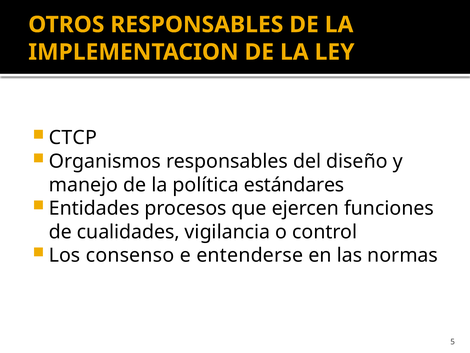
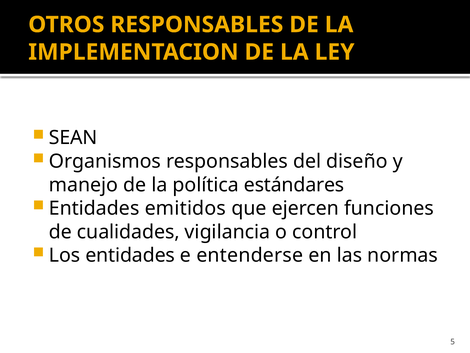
CTCP: CTCP -> SEAN
procesos: procesos -> emitidos
Los consenso: consenso -> entidades
